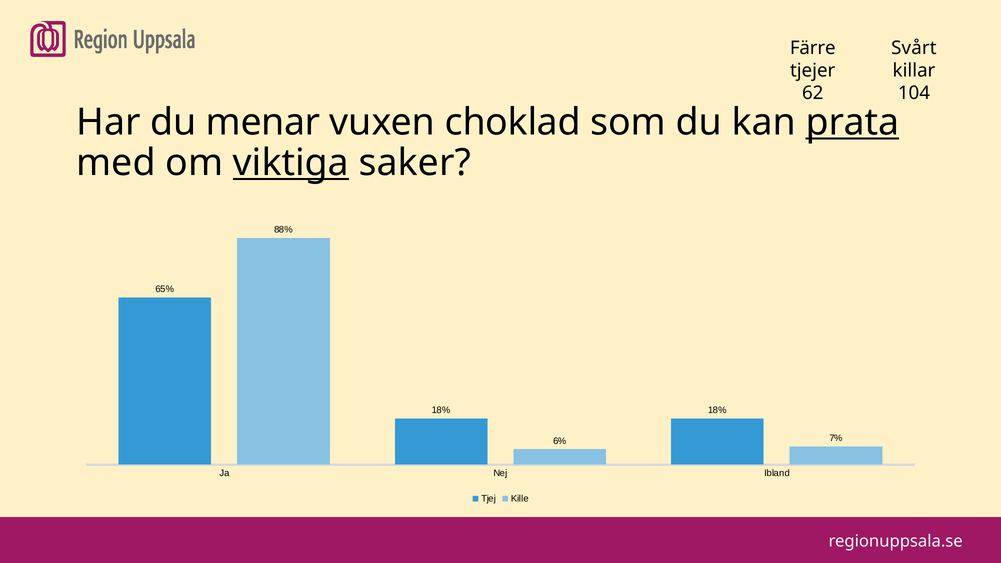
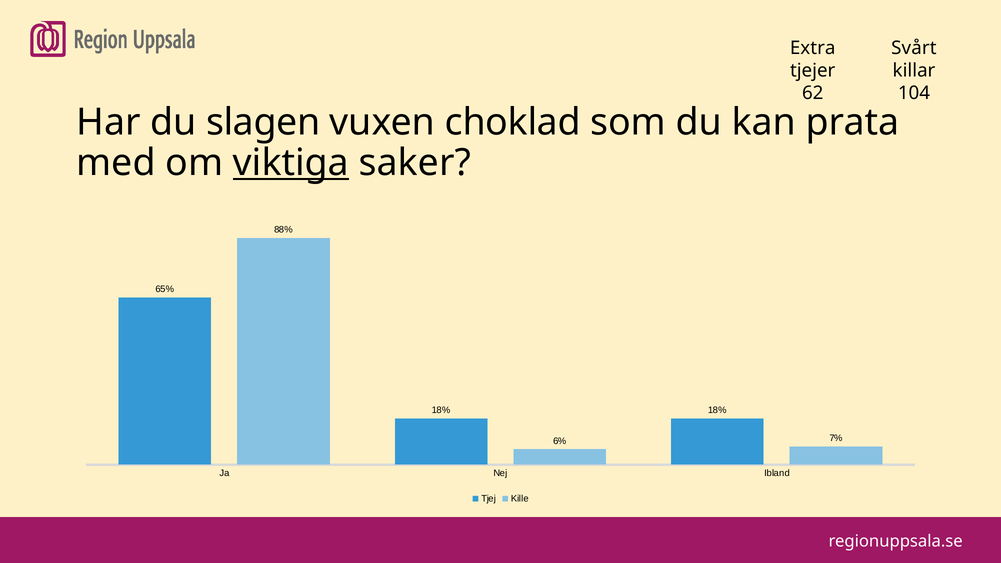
Färre: Färre -> Extra
menar: menar -> slagen
prata underline: present -> none
